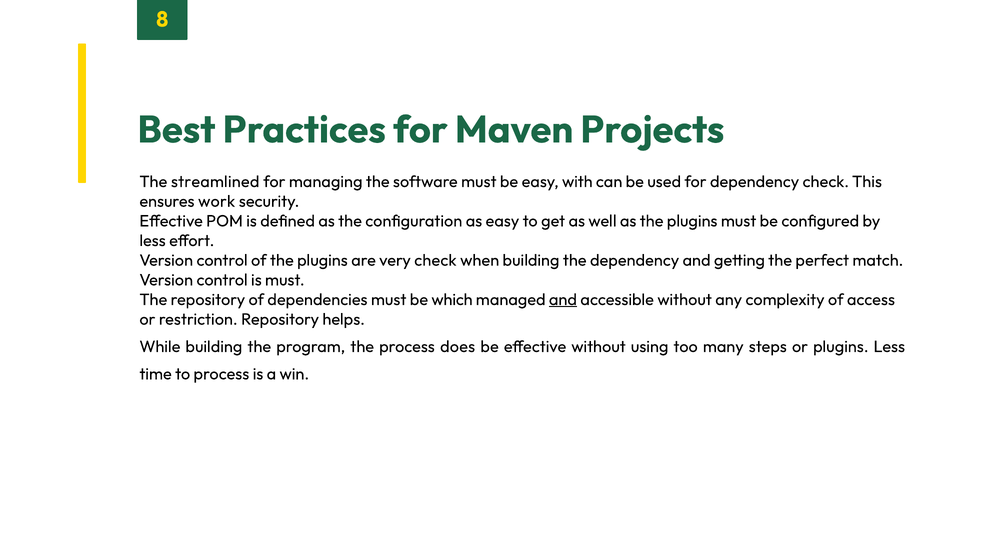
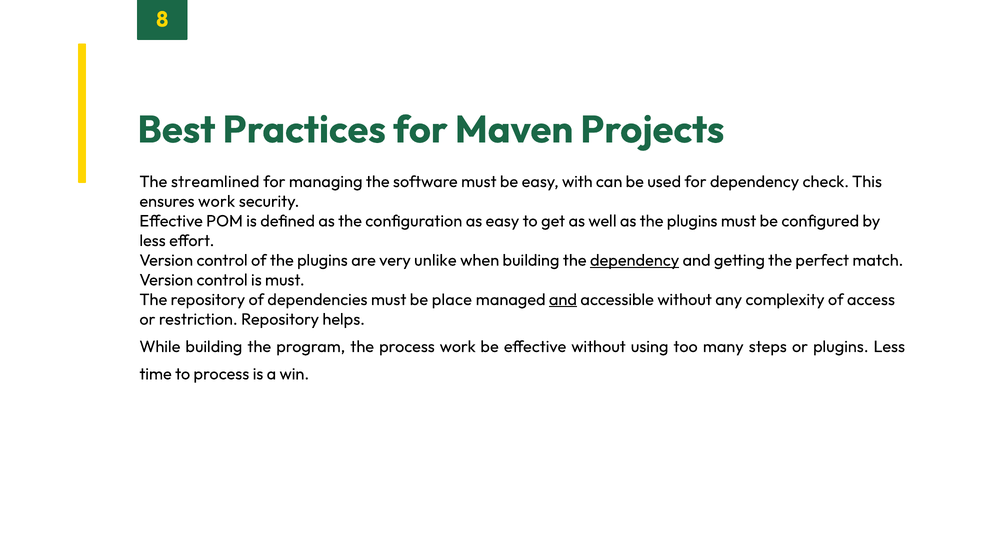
very check: check -> unlike
dependency at (635, 260) underline: none -> present
which: which -> place
process does: does -> work
